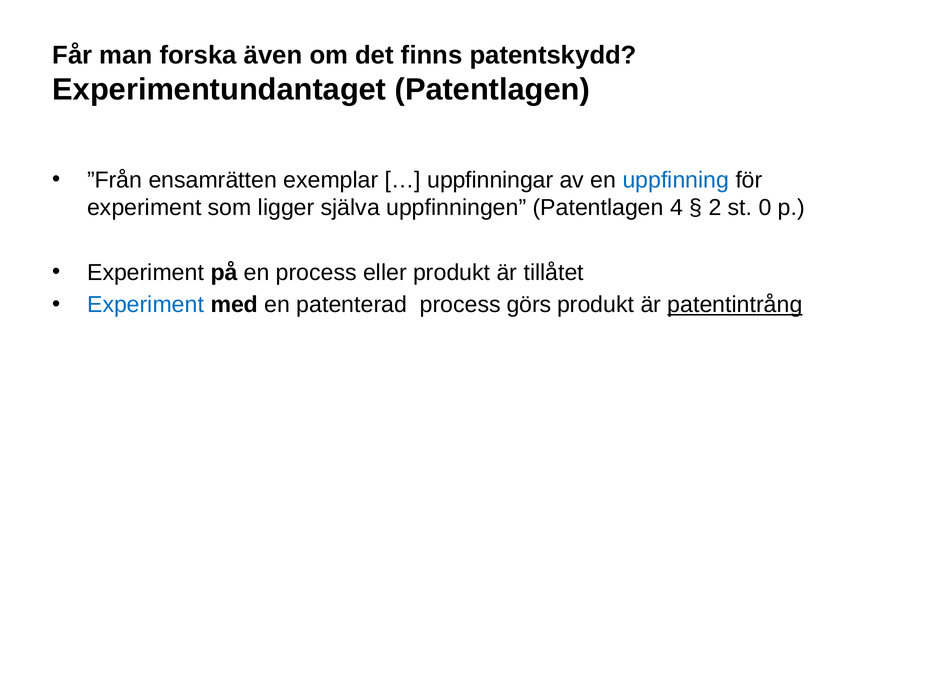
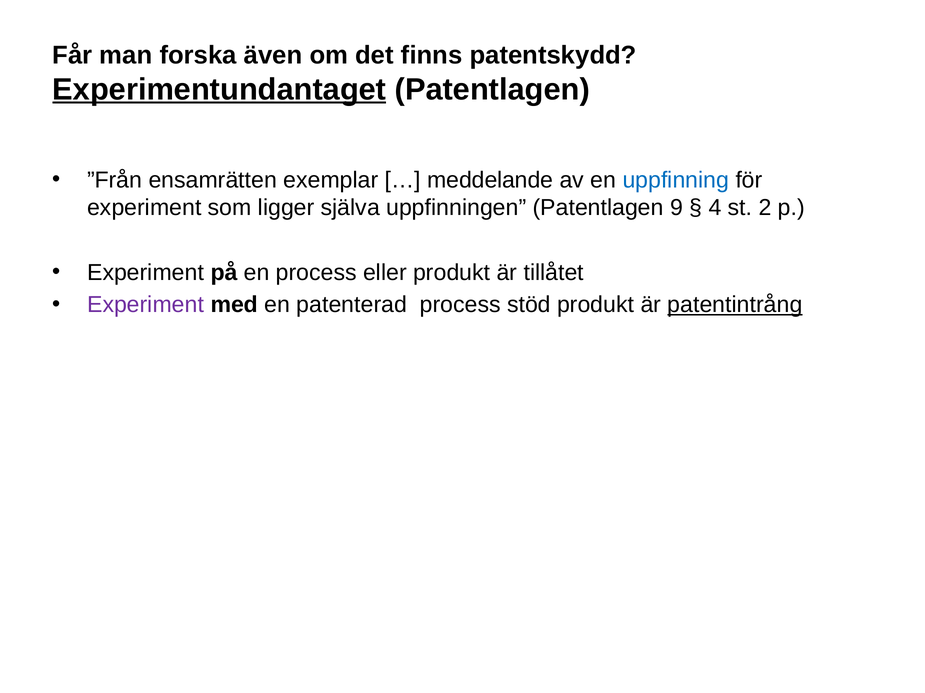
Experimentundantaget underline: none -> present
uppfinningar: uppfinningar -> meddelande
4: 4 -> 9
2: 2 -> 4
0: 0 -> 2
Experiment at (146, 305) colour: blue -> purple
görs: görs -> stöd
